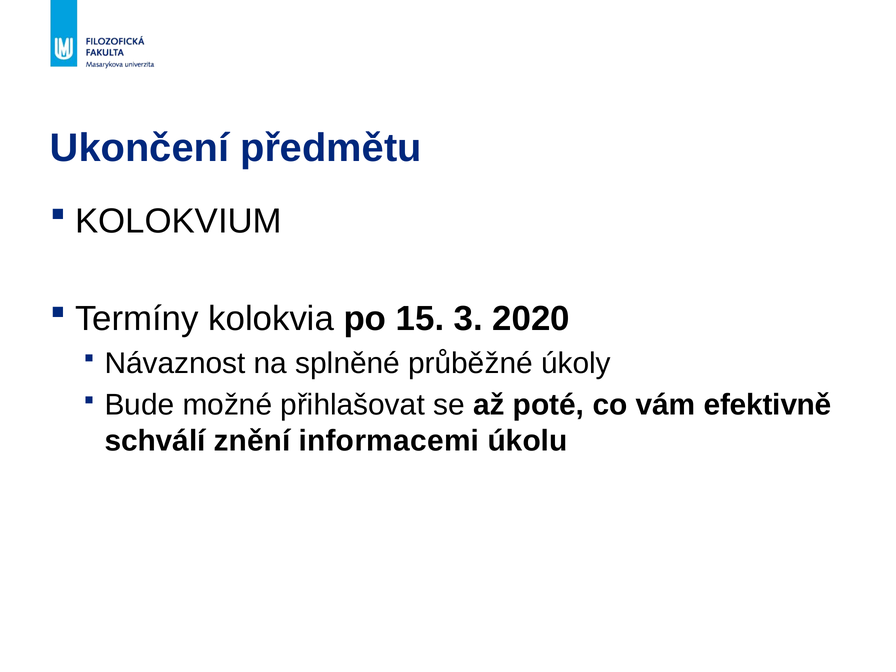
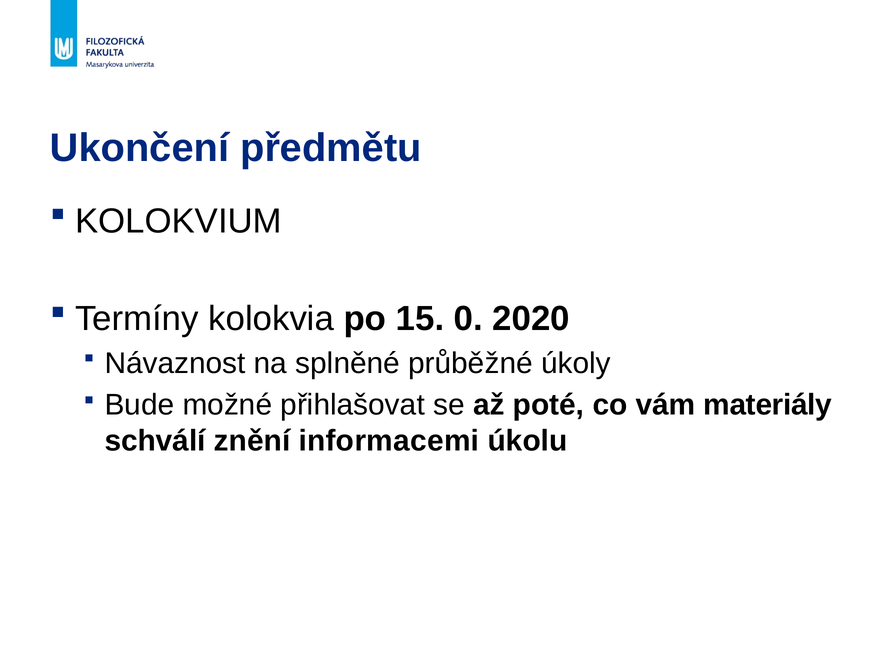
3: 3 -> 0
efektivně: efektivně -> materiály
